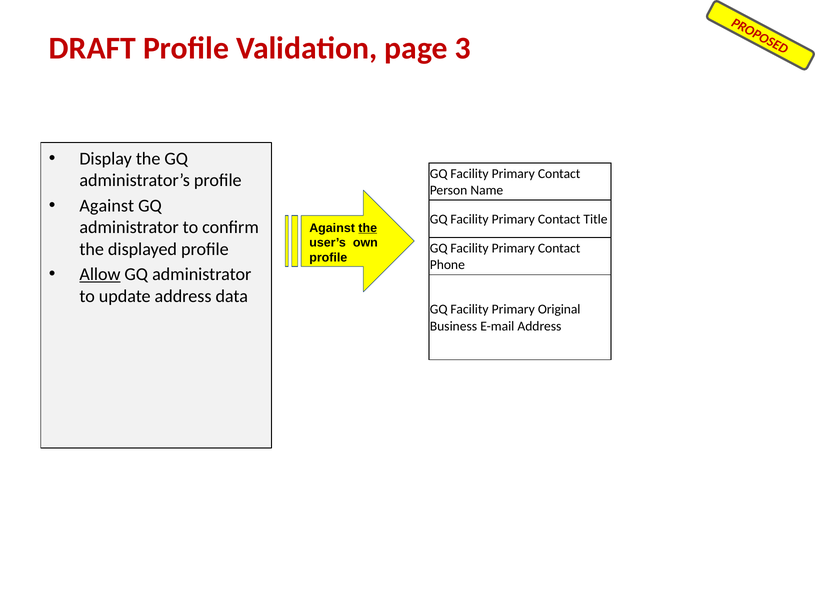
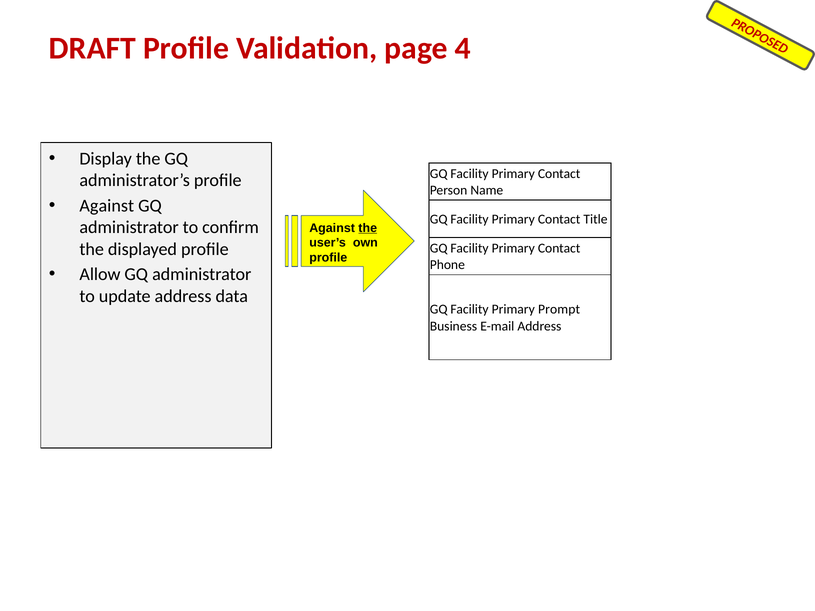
3: 3 -> 4
Allow underline: present -> none
Original: Original -> Prompt
